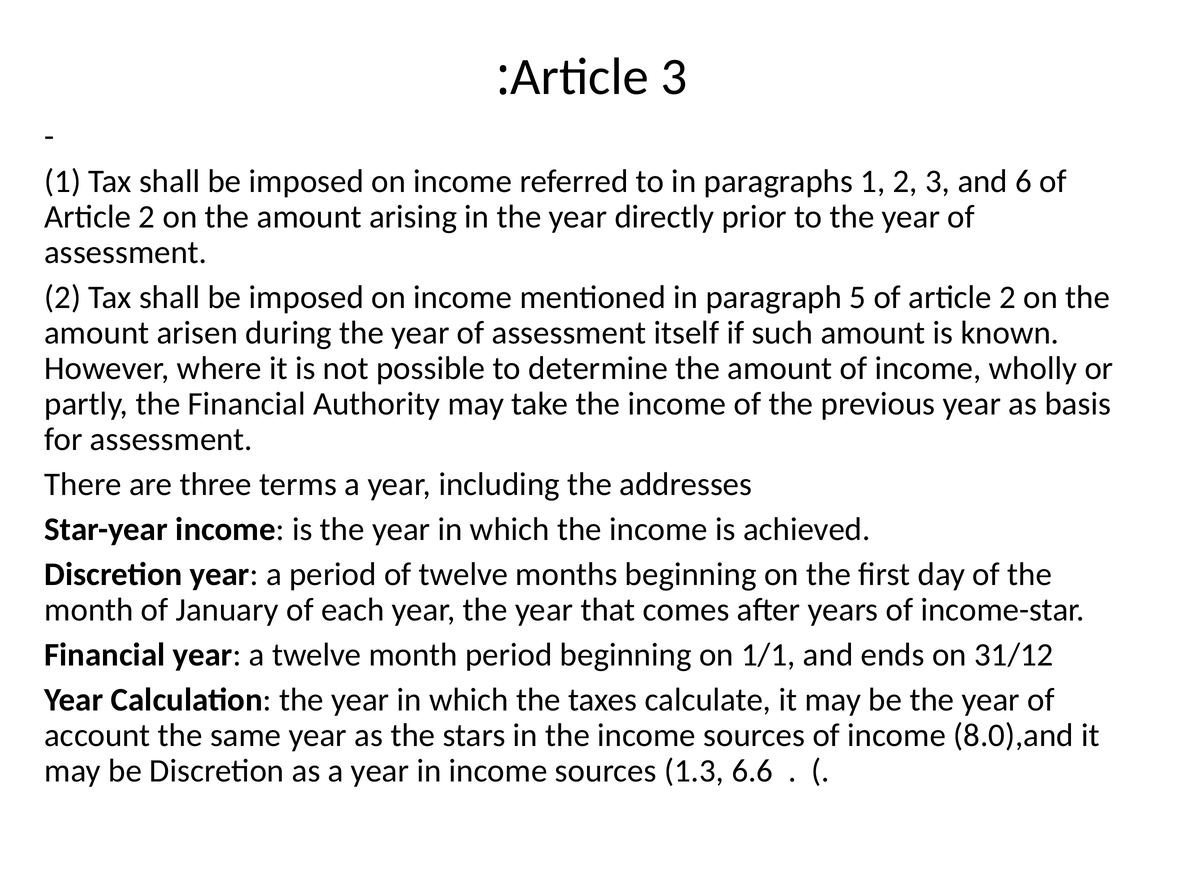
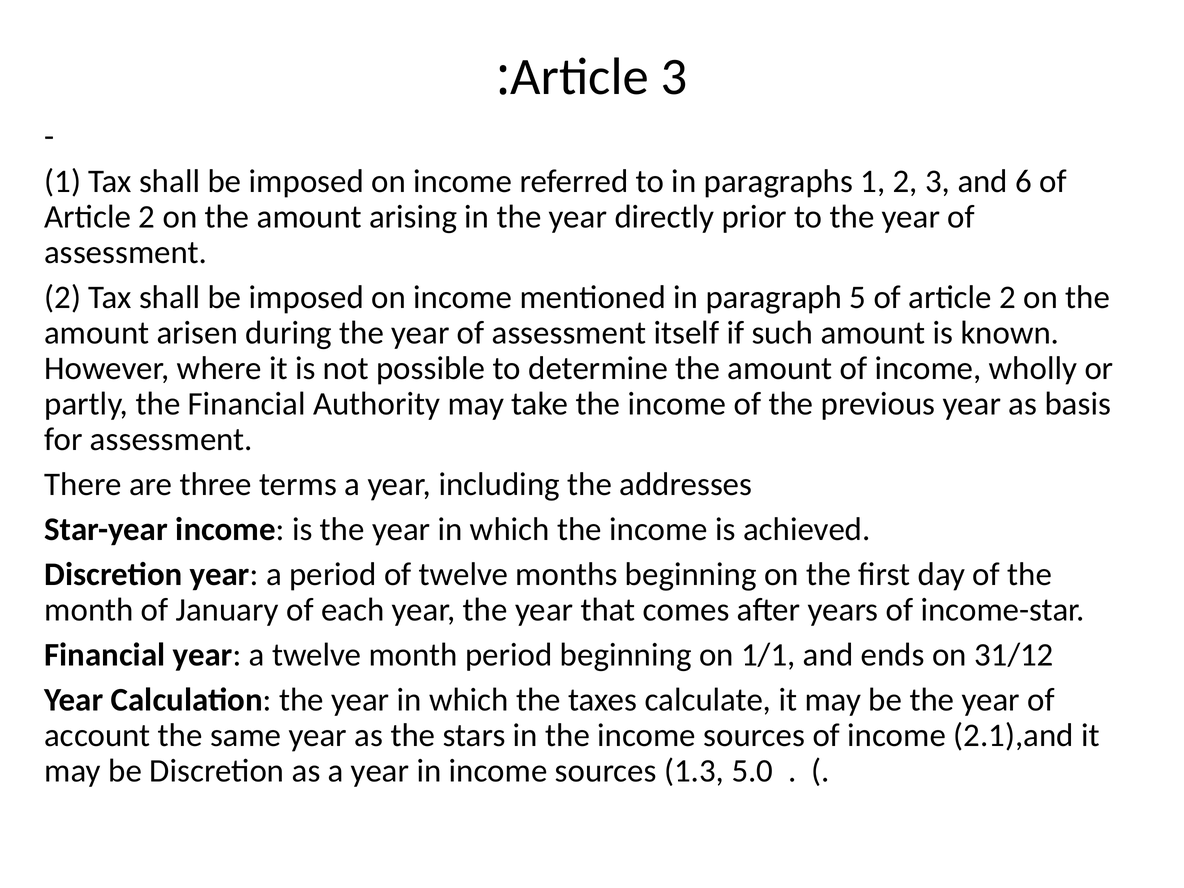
8.0),and: 8.0),and -> 2.1),and
6.6: 6.6 -> 5.0
